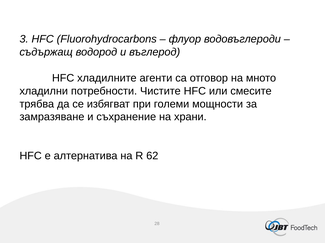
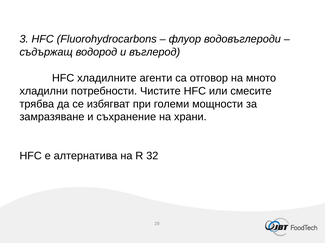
62: 62 -> 32
